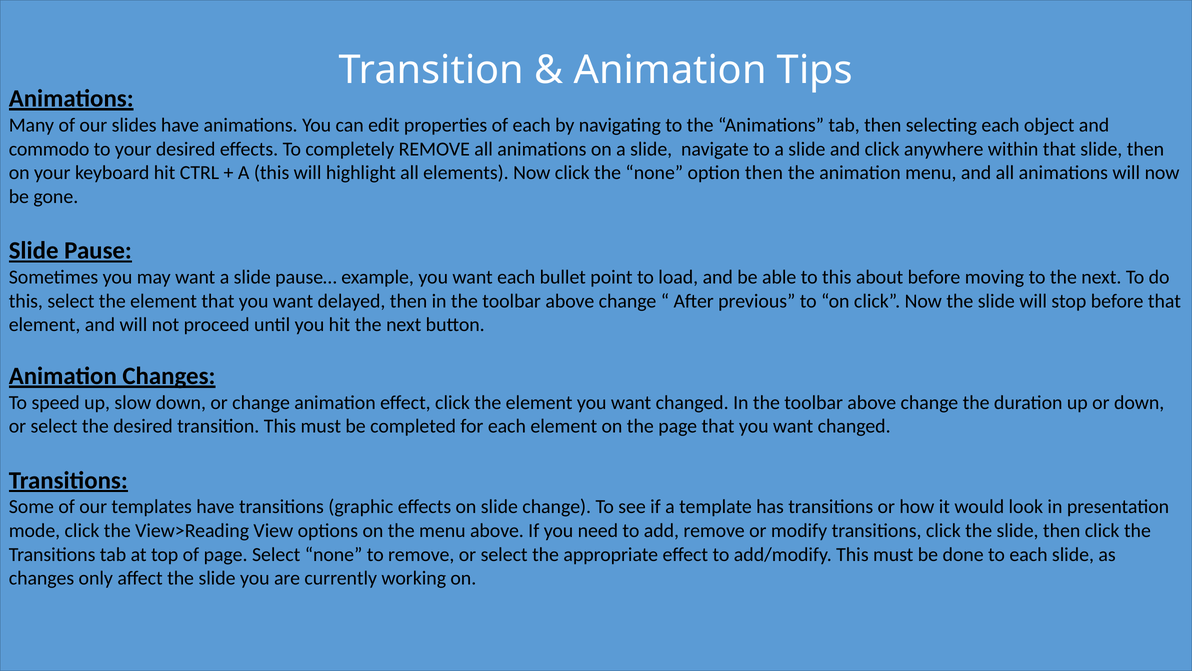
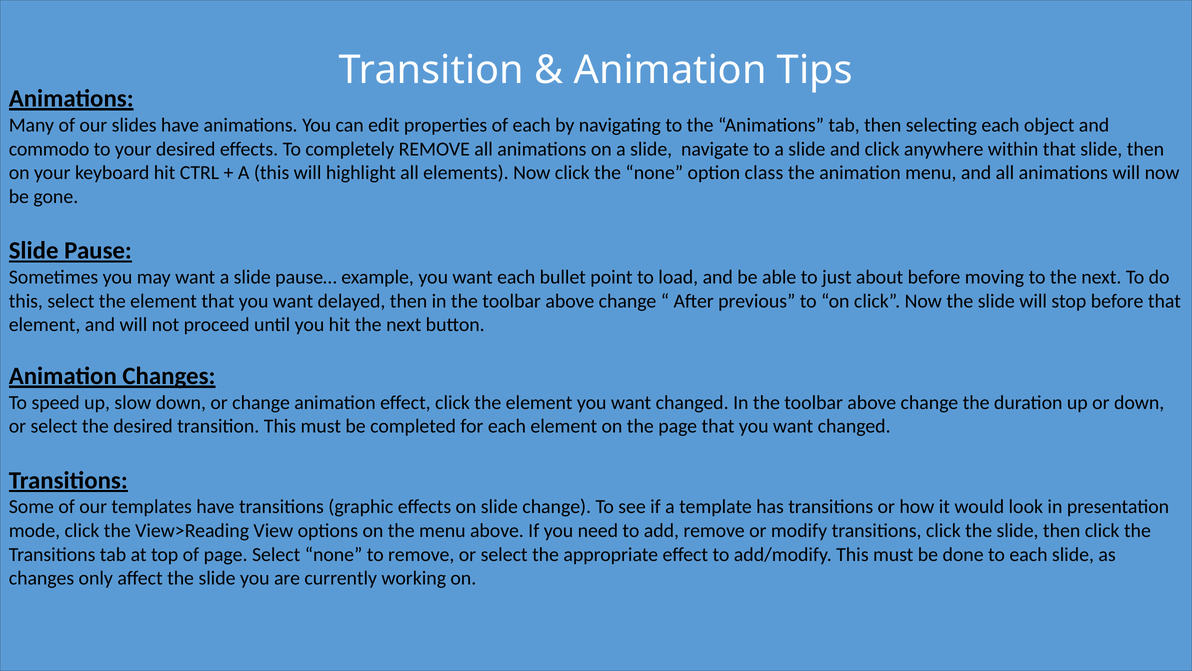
option then: then -> class
to this: this -> just
